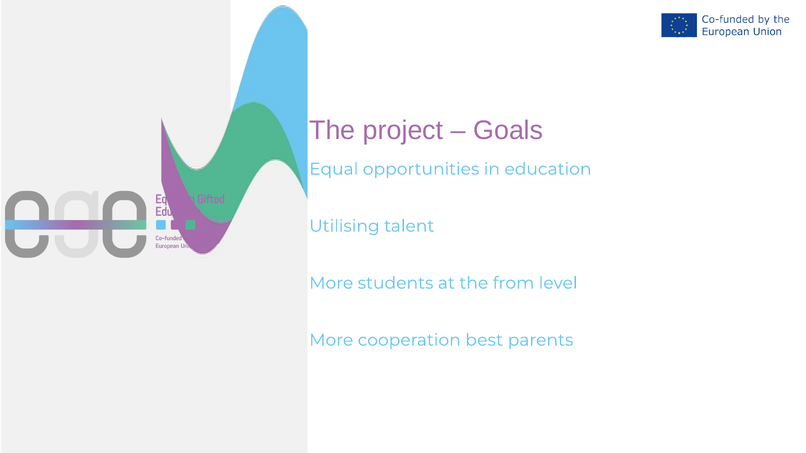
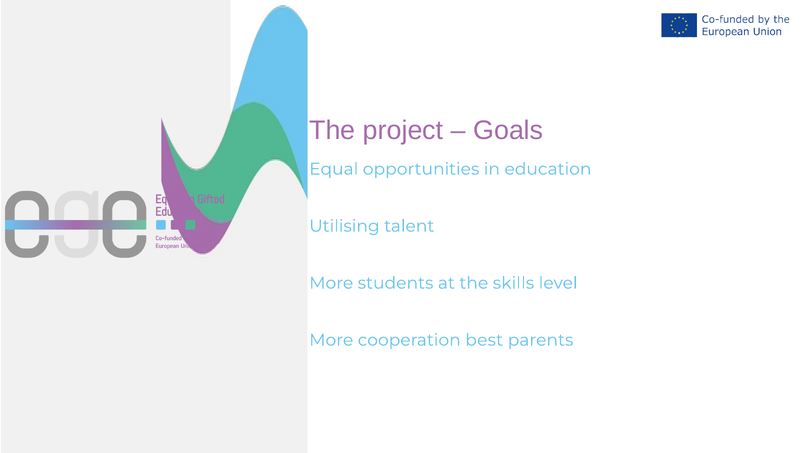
from: from -> skills
